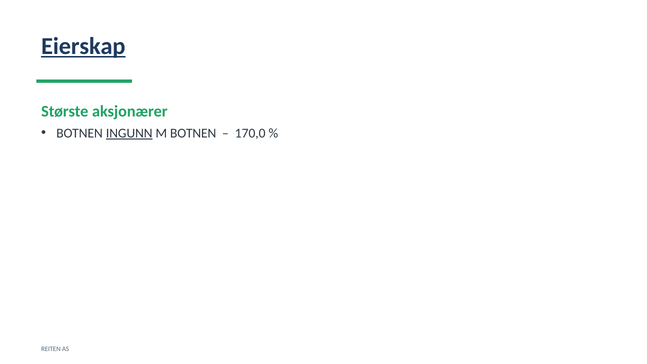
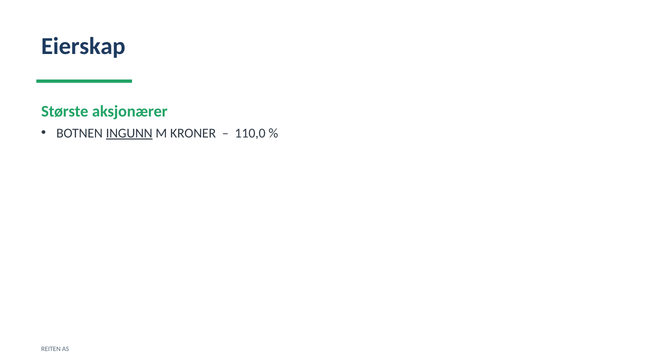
Eierskap underline: present -> none
M BOTNEN: BOTNEN -> KRONER
170,0: 170,0 -> 110,0
